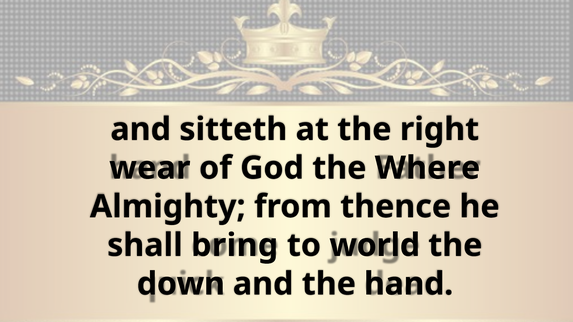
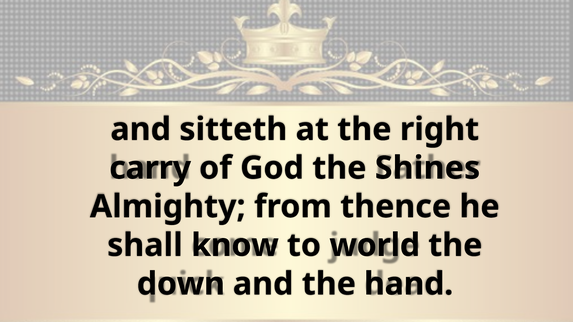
wear: wear -> carry
Where: Where -> Shines
bring: bring -> know
